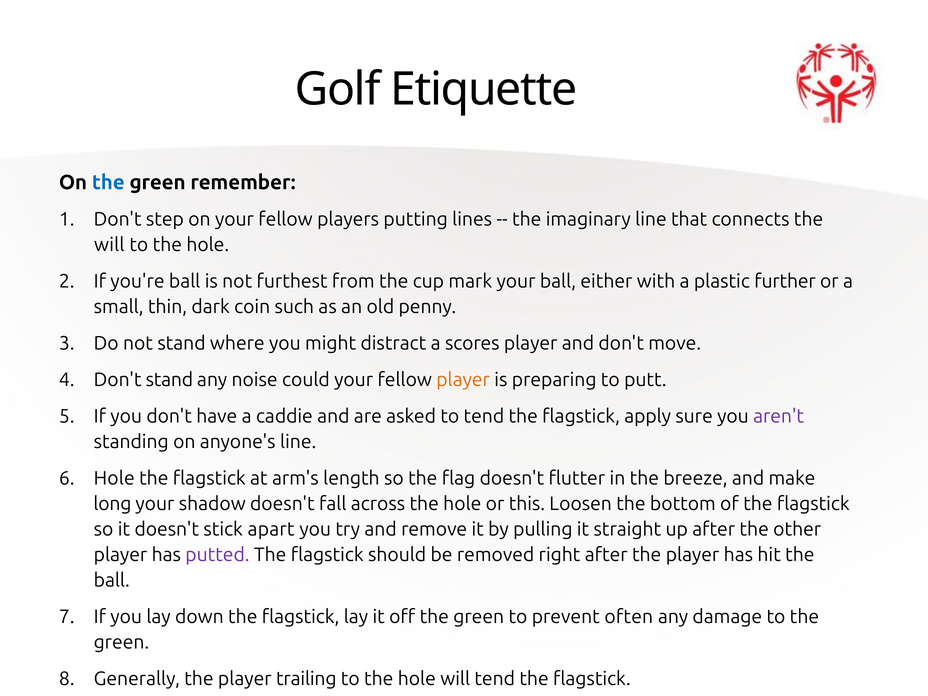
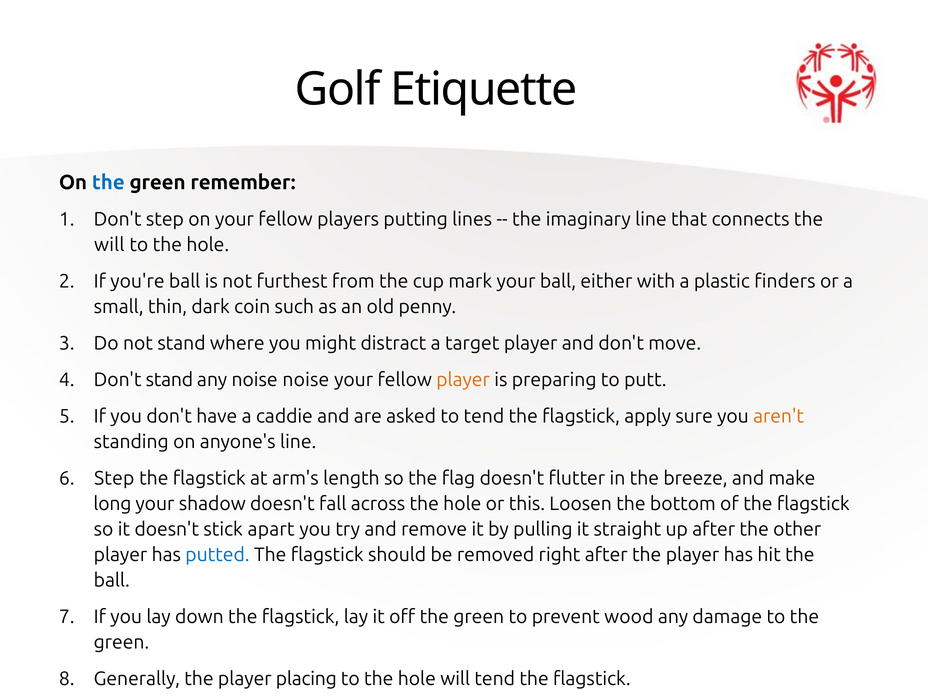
further: further -> finders
scores: scores -> target
noise could: could -> noise
aren't colour: purple -> orange
Hole at (114, 478): Hole -> Step
putted colour: purple -> blue
often: often -> wood
trailing: trailing -> placing
